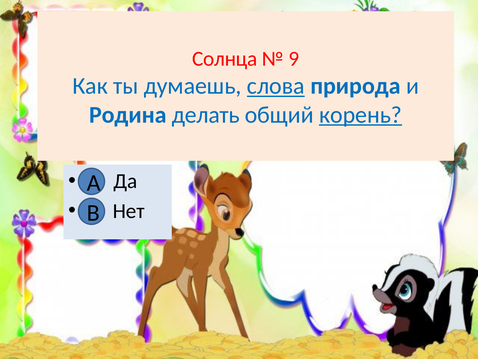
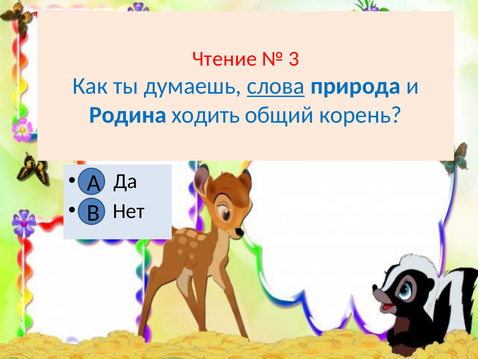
Солнца: Солнца -> Чтение
9: 9 -> 3
делать: делать -> ходить
корень underline: present -> none
